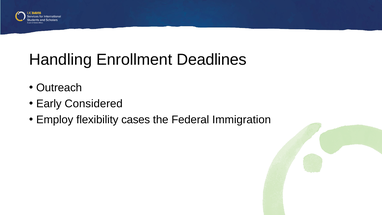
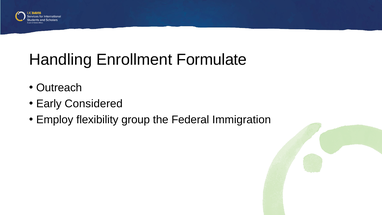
Deadlines: Deadlines -> Formulate
cases: cases -> group
